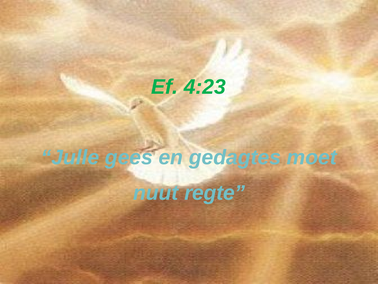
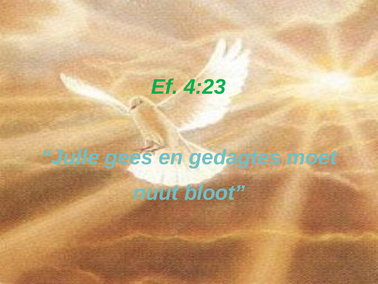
regte: regte -> bloot
